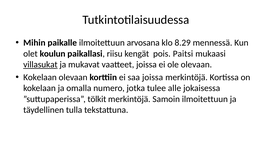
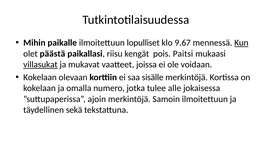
arvosana: arvosana -> lopulliset
8.29: 8.29 -> 9.67
Kun underline: none -> present
koulun: koulun -> päästä
ole olevaan: olevaan -> voidaan
saa joissa: joissa -> sisälle
tölkit: tölkit -> ajoin
tulla: tulla -> sekä
